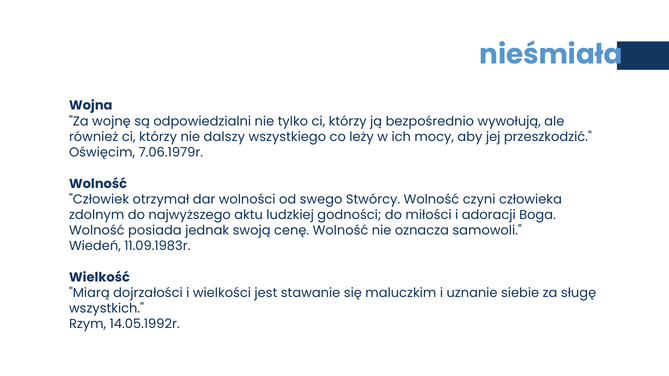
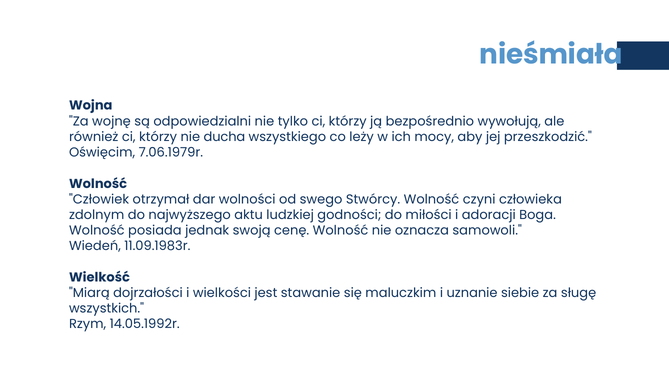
dalszy: dalszy -> ducha
